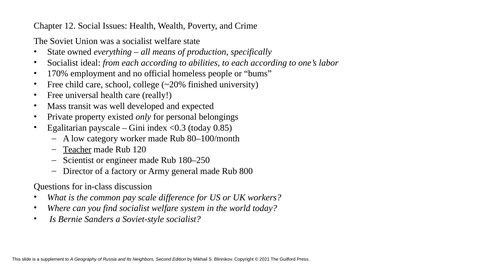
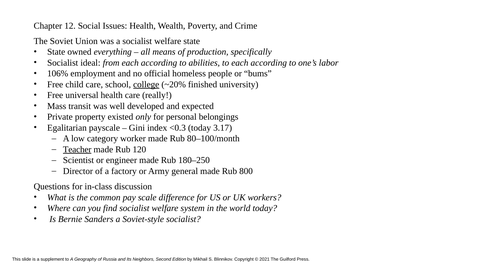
170%: 170% -> 106%
college underline: none -> present
0.85: 0.85 -> 3.17
